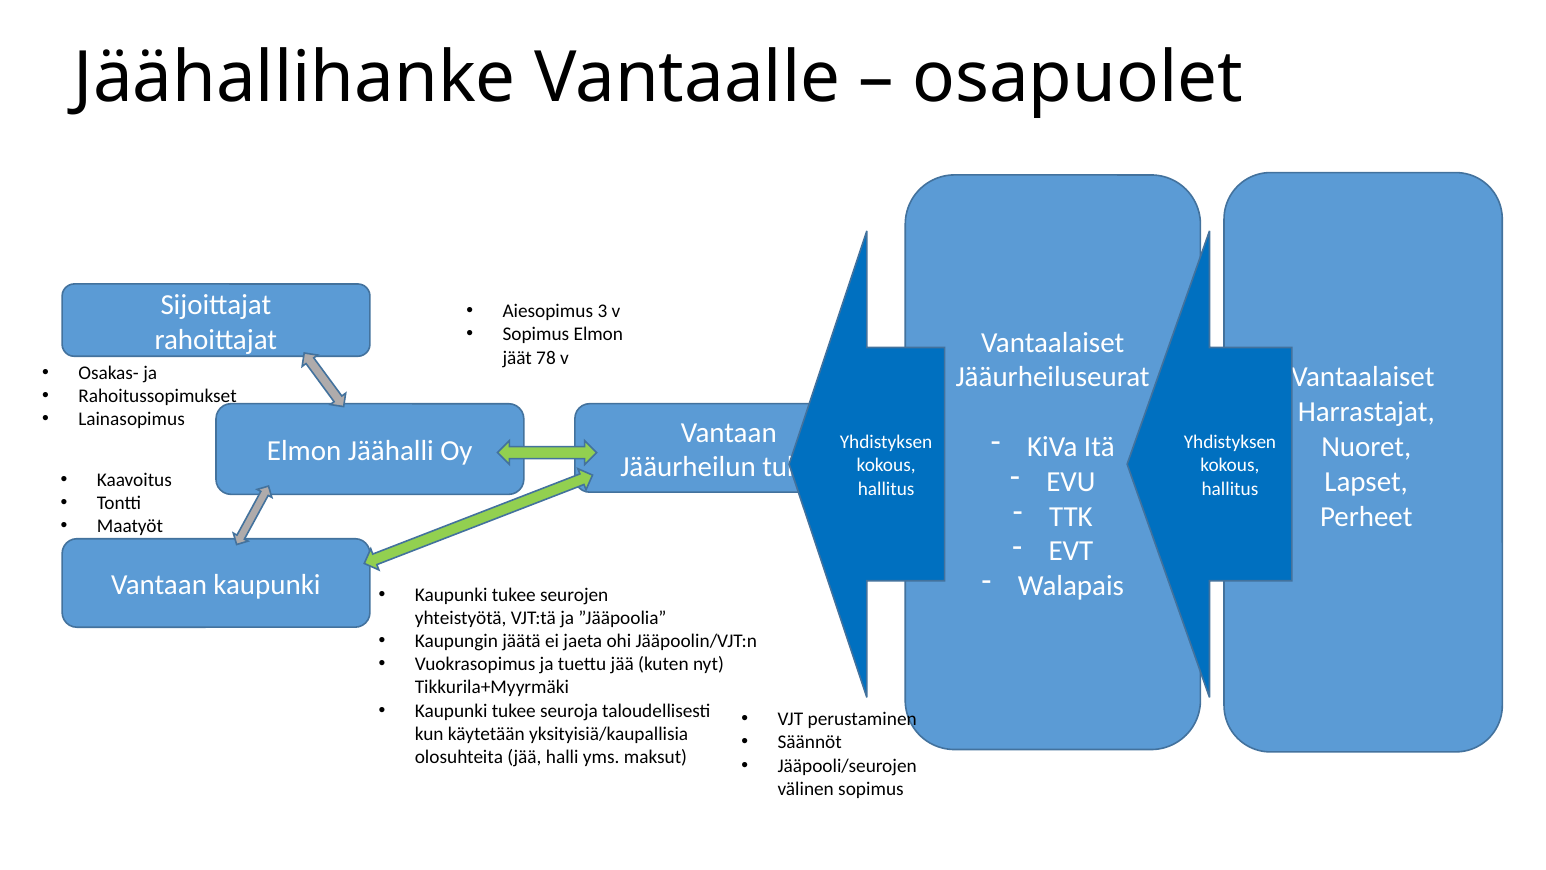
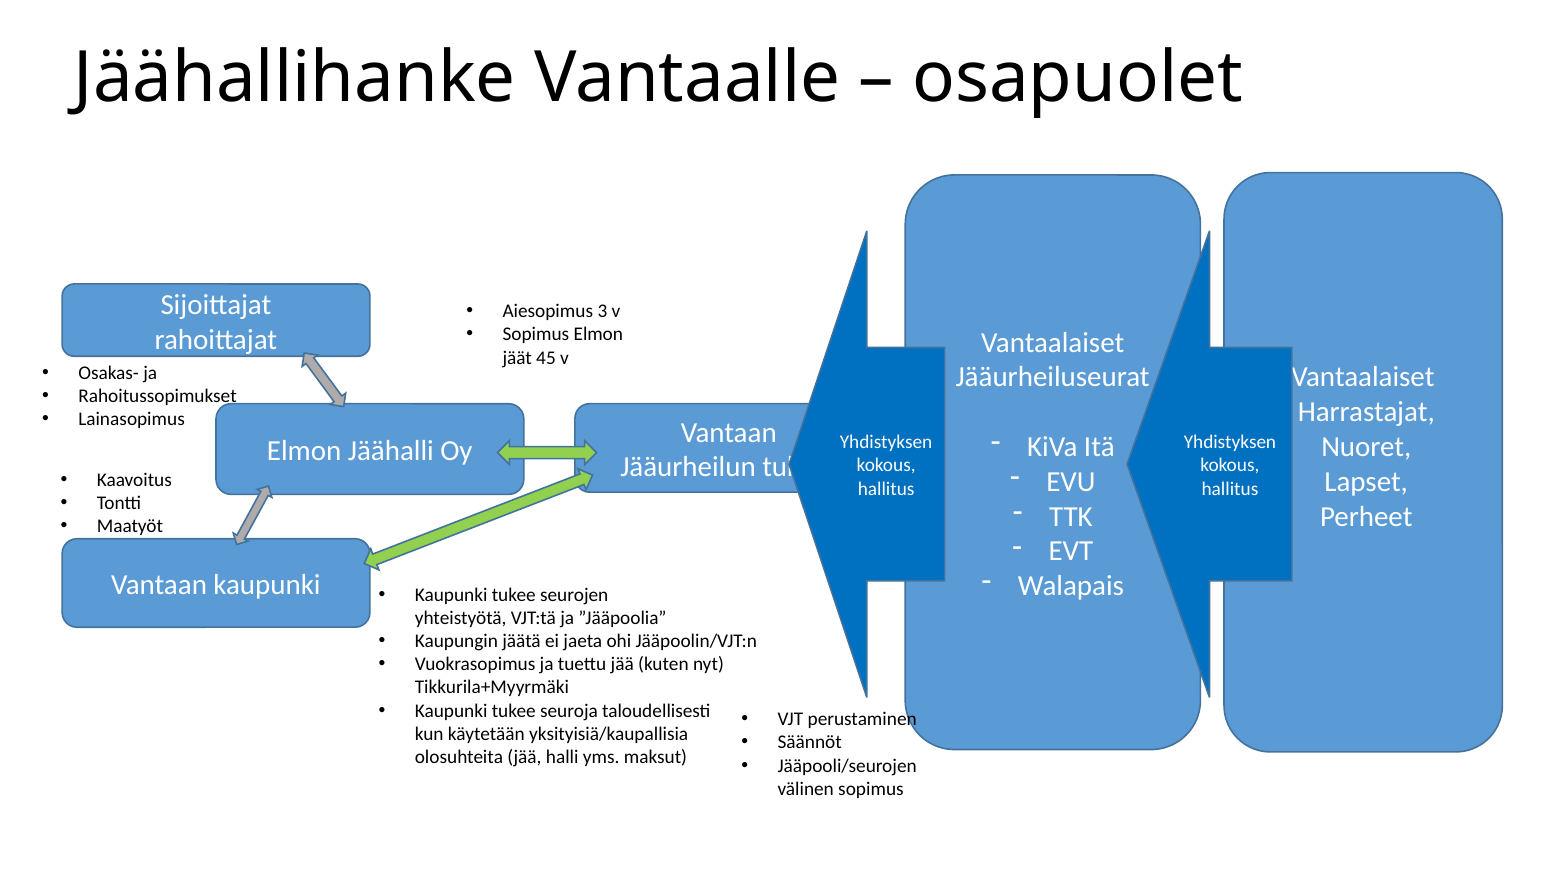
78: 78 -> 45
